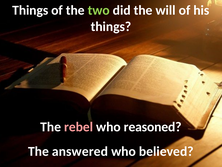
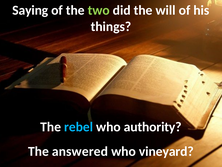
Things at (30, 10): Things -> Saying
rebel colour: pink -> light blue
reasoned: reasoned -> authority
believed: believed -> vineyard
